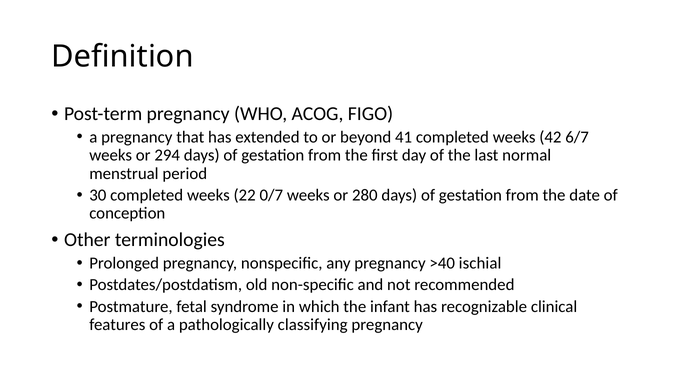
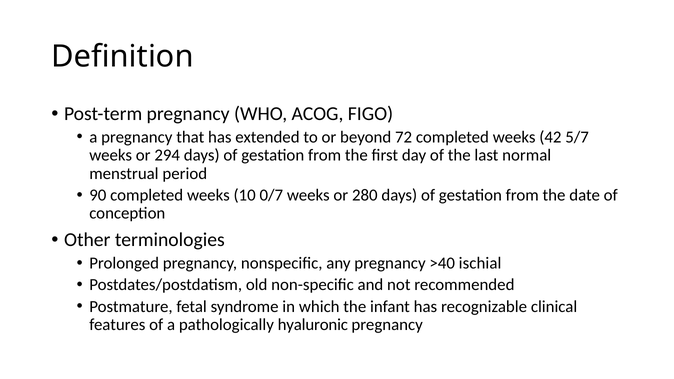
41: 41 -> 72
6/7: 6/7 -> 5/7
30: 30 -> 90
22: 22 -> 10
classifying: classifying -> hyaluronic
